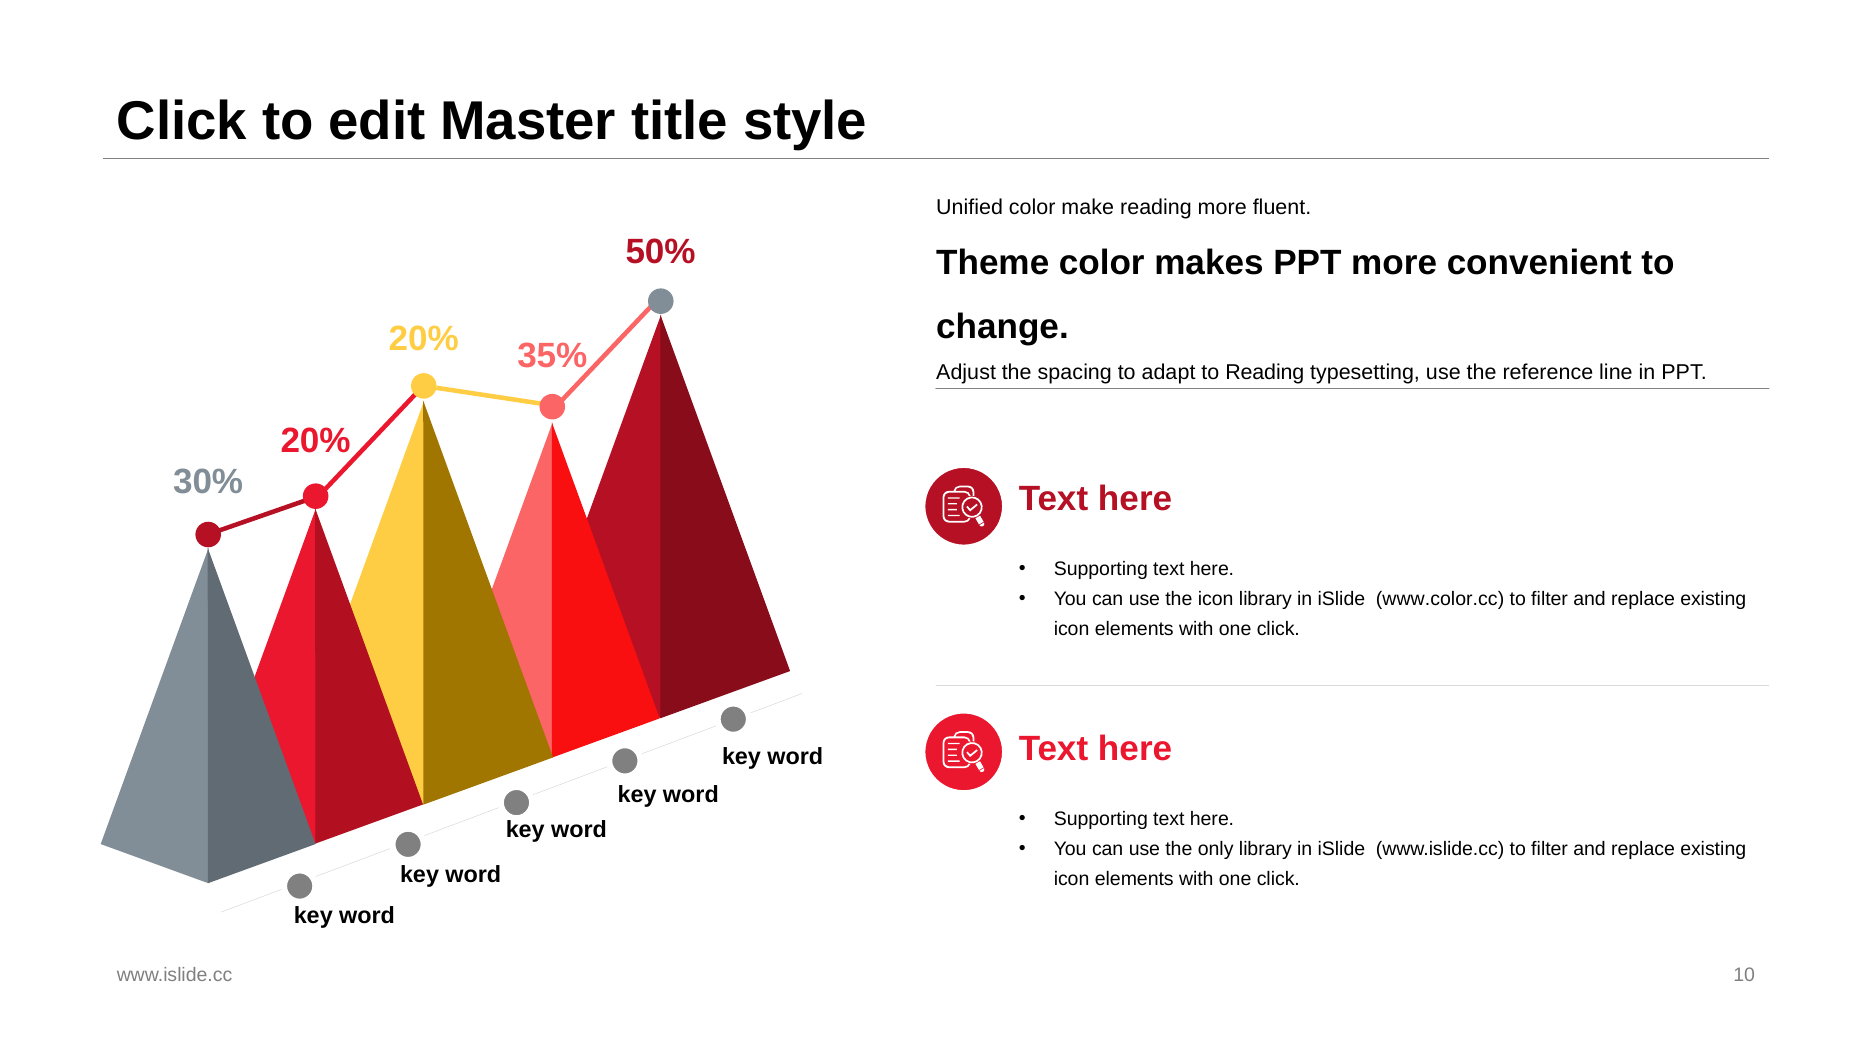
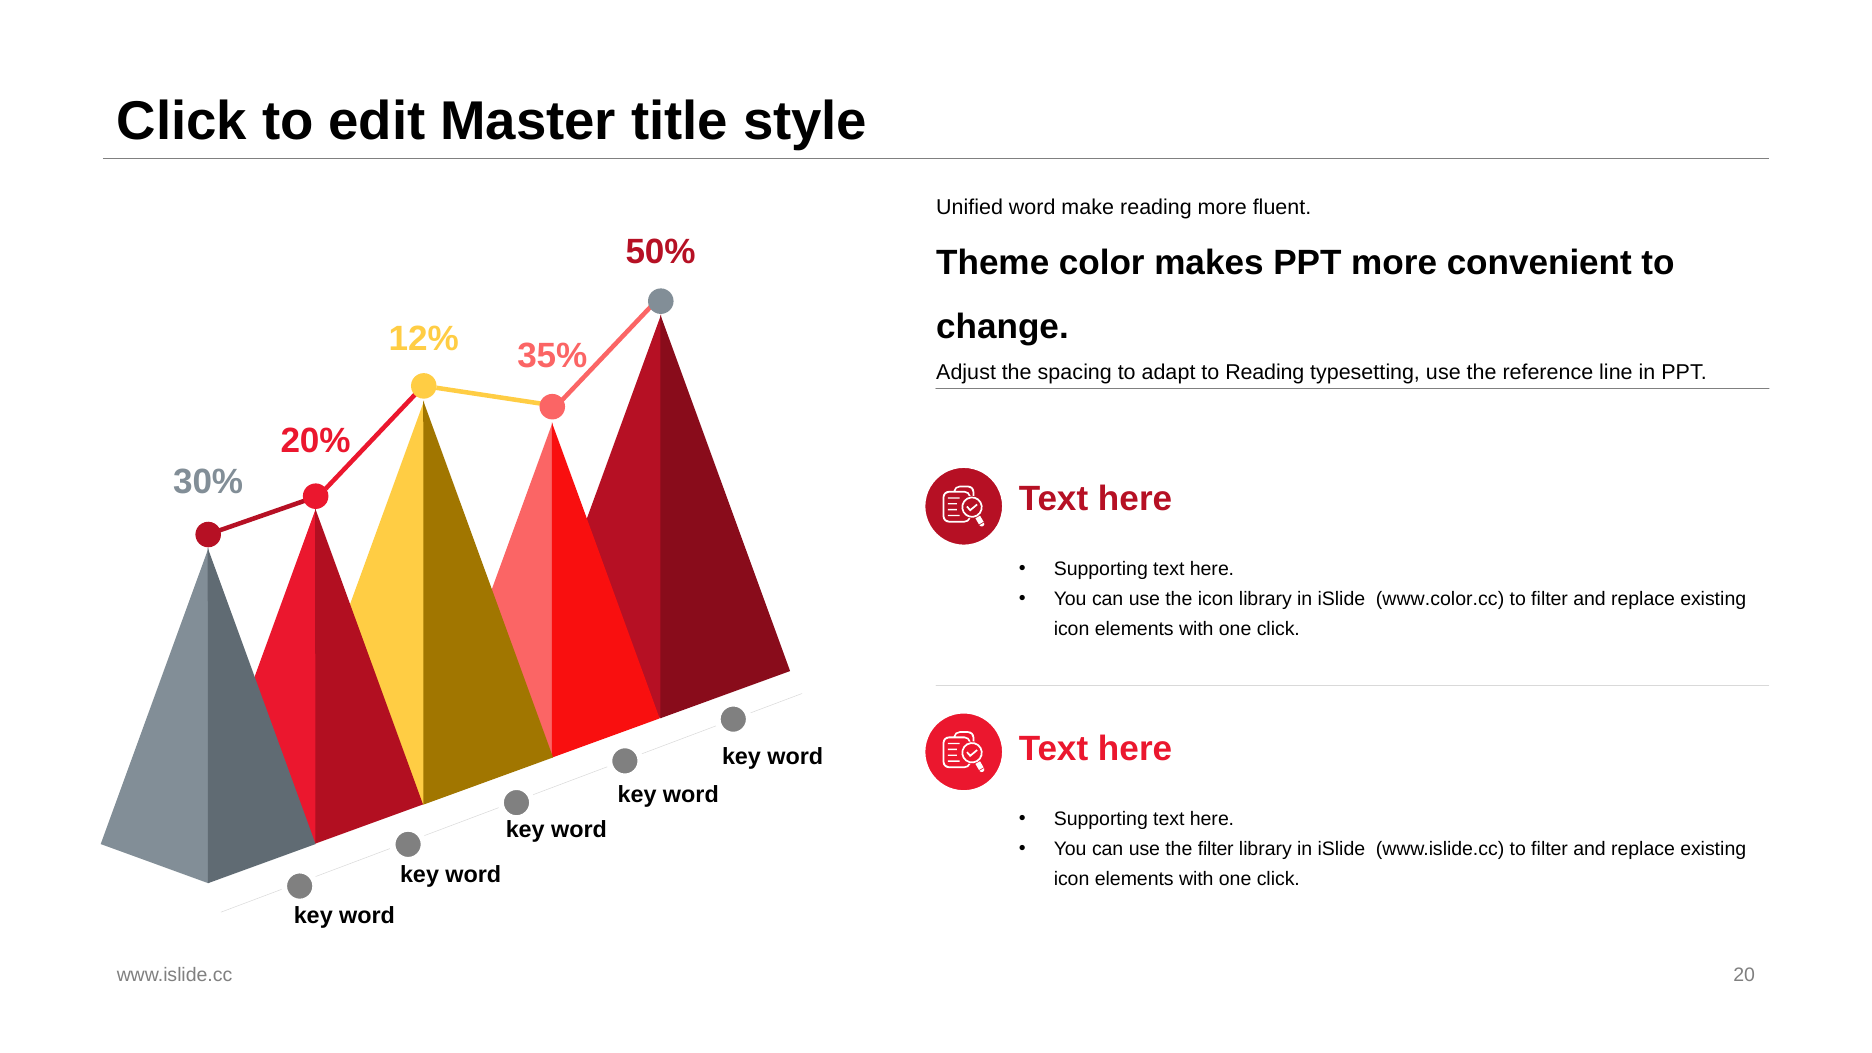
Unified color: color -> word
20% at (424, 339): 20% -> 12%
the only: only -> filter
10: 10 -> 20
